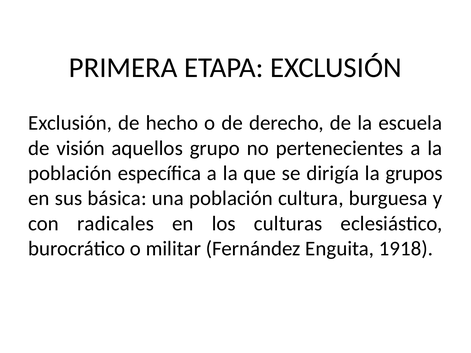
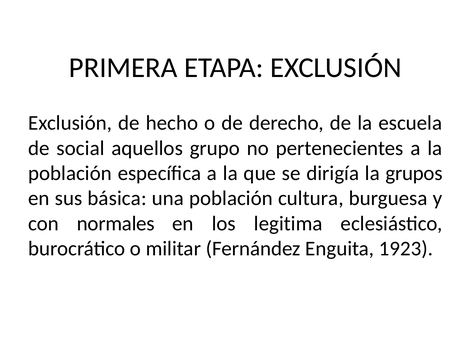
visión: visión -> social
radicales: radicales -> normales
culturas: culturas -> legitima
1918: 1918 -> 1923
